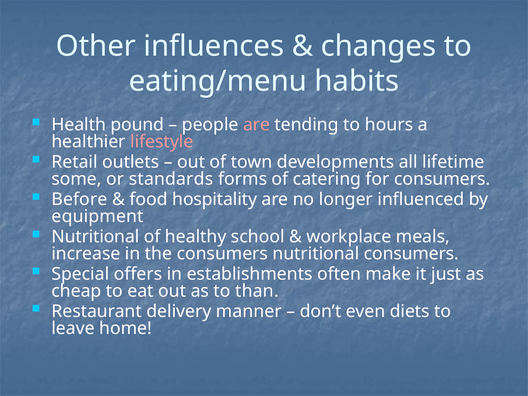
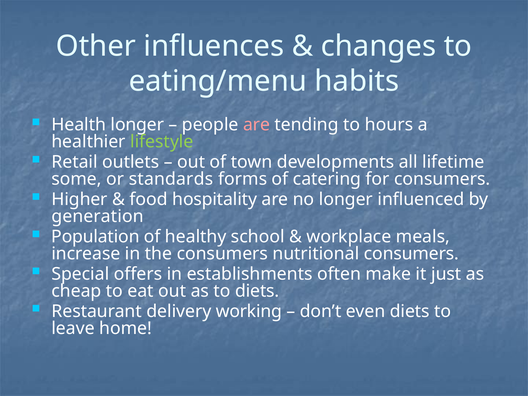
Health pound: pound -> longer
lifestyle colour: pink -> light green
Before: Before -> Higher
equipment: equipment -> generation
Nutritional at (95, 237): Nutritional -> Population
to than: than -> diets
manner: manner -> working
